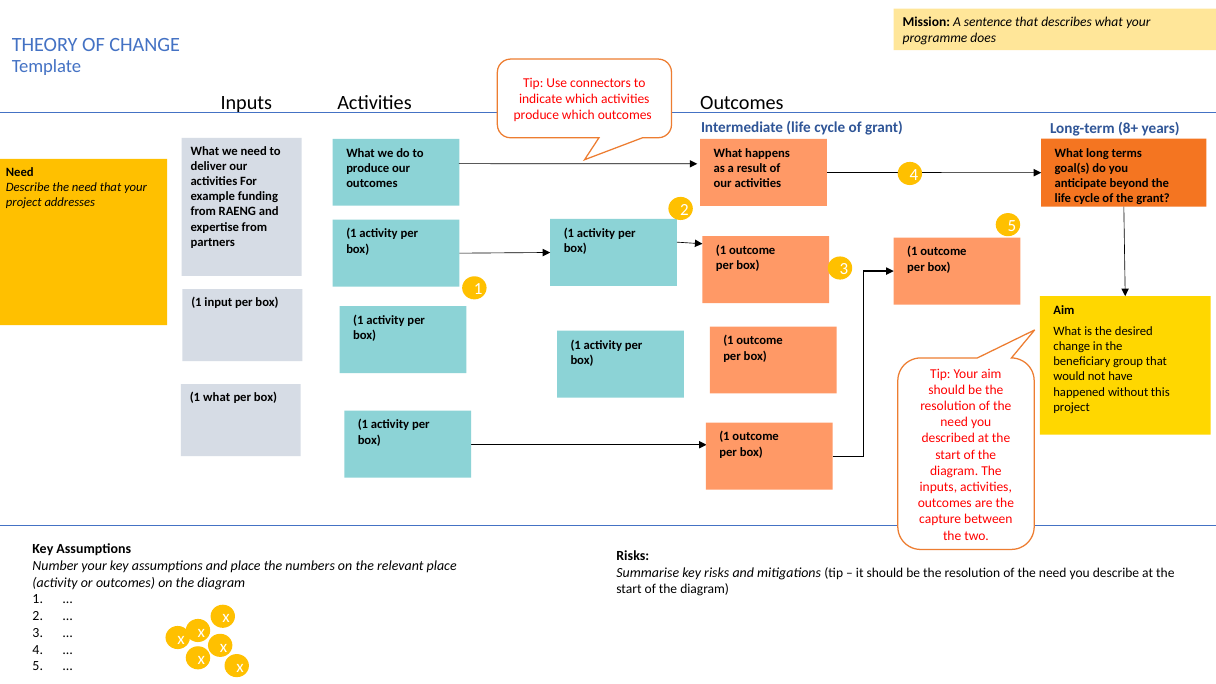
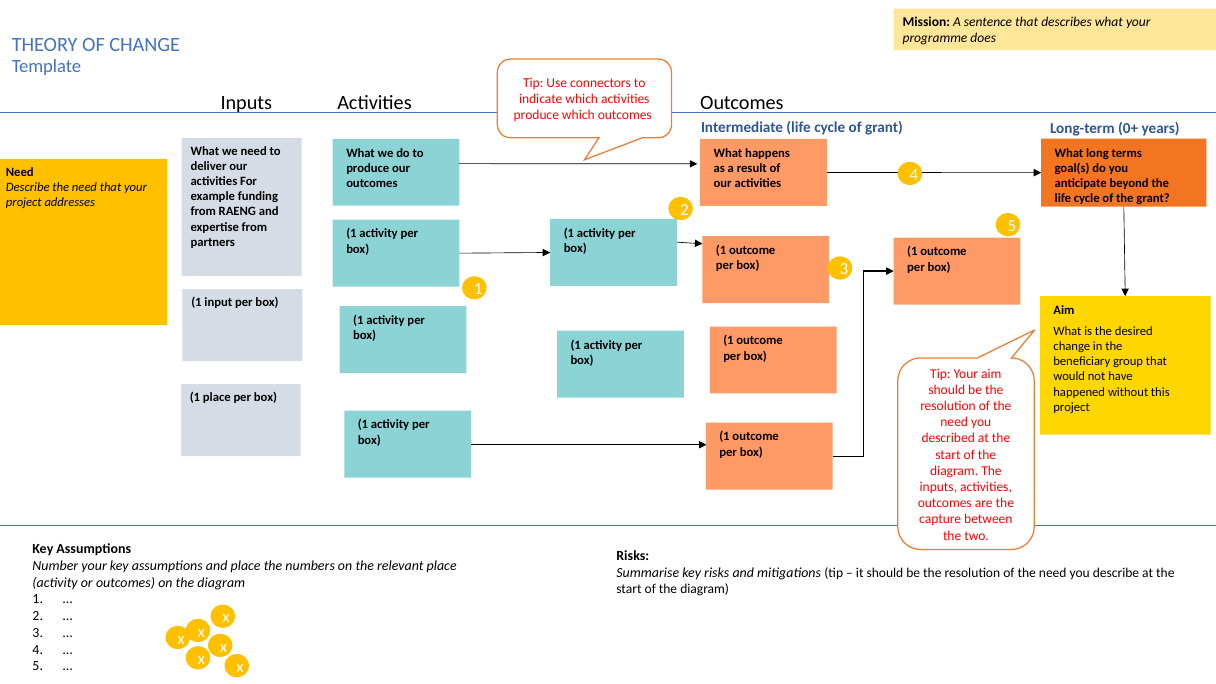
8+: 8+ -> 0+
1 what: what -> place
